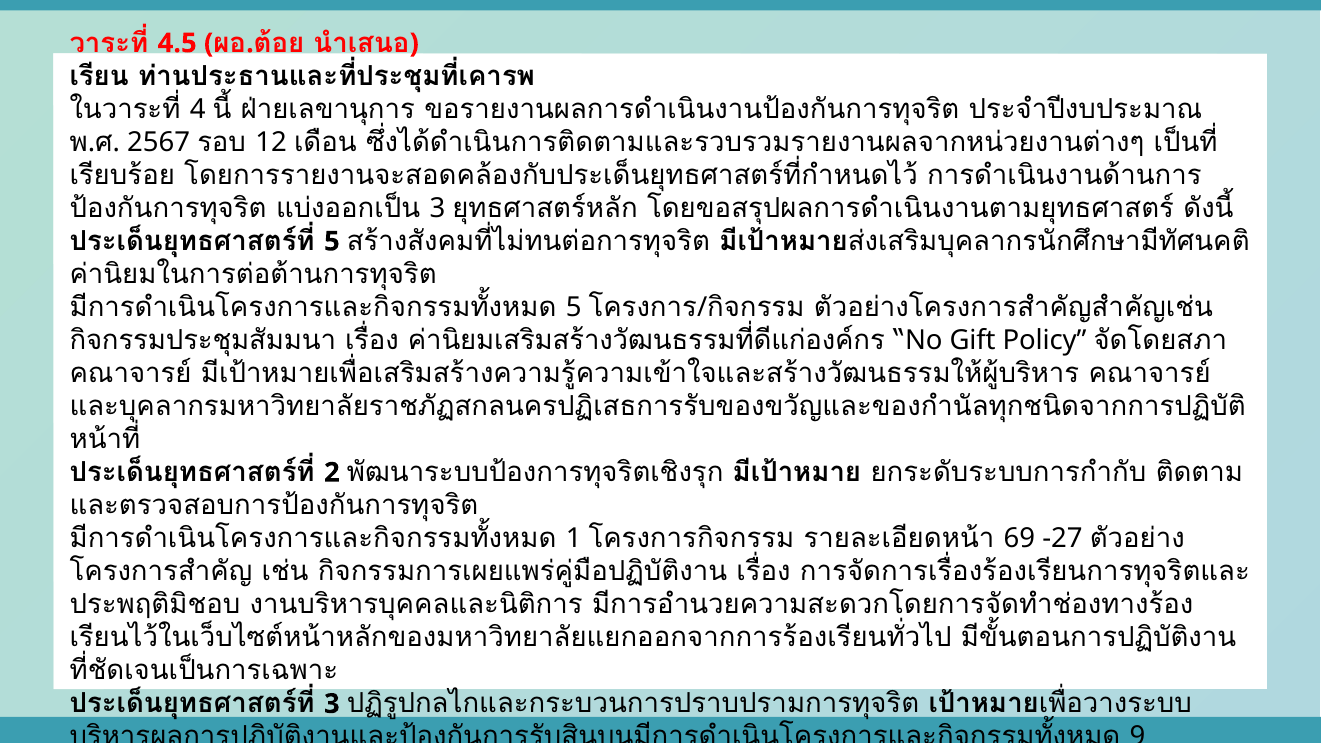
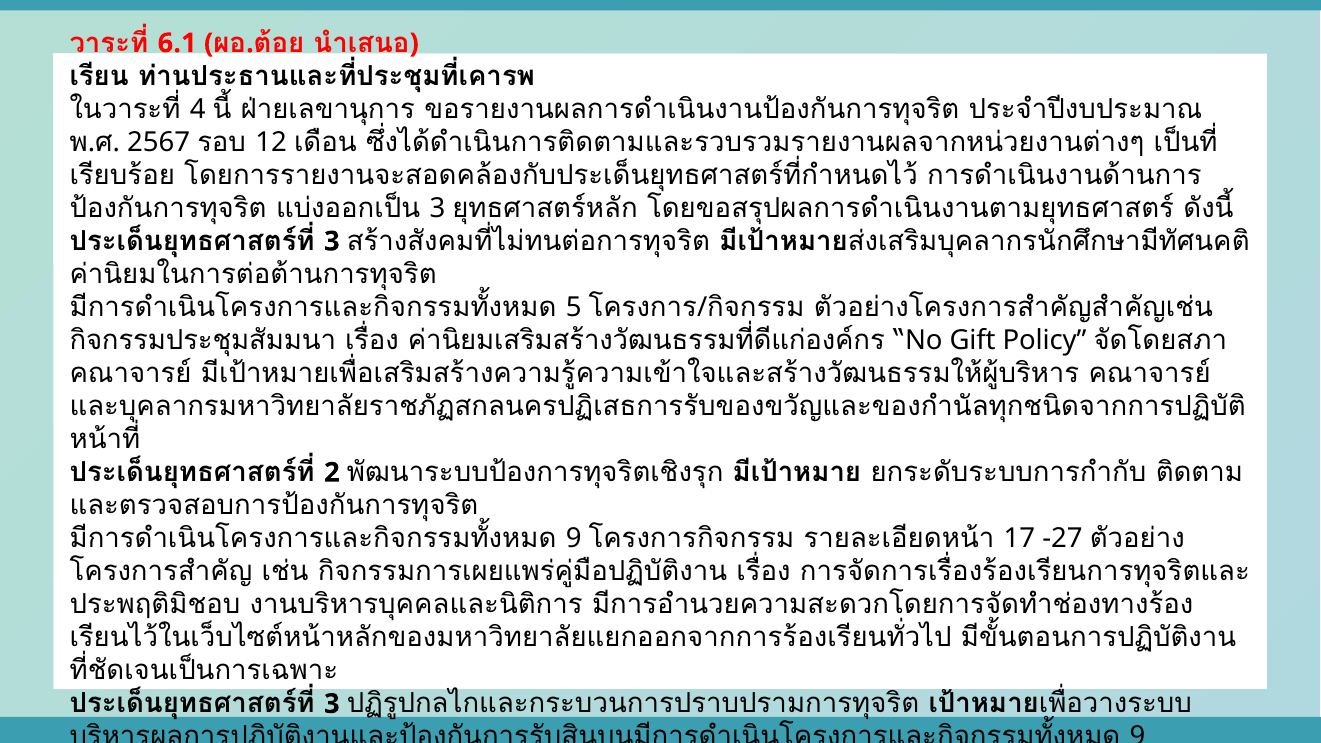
4.5: 4.5 -> 6.1
5 at (332, 241): 5 -> 3
1 at (574, 539): 1 -> 9
69: 69 -> 17
